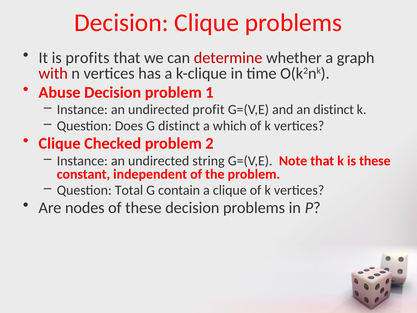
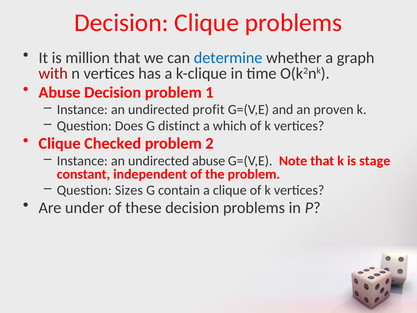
profits: profits -> million
determine colour: red -> blue
an distinct: distinct -> proven
undirected string: string -> abuse
is these: these -> stage
Total: Total -> Sizes
nodes: nodes -> under
